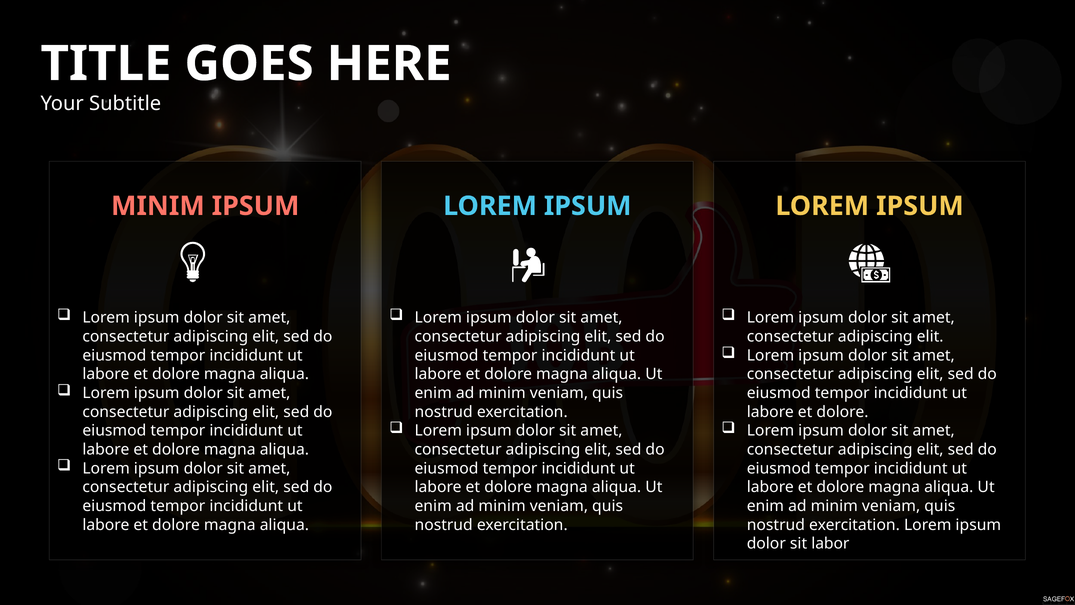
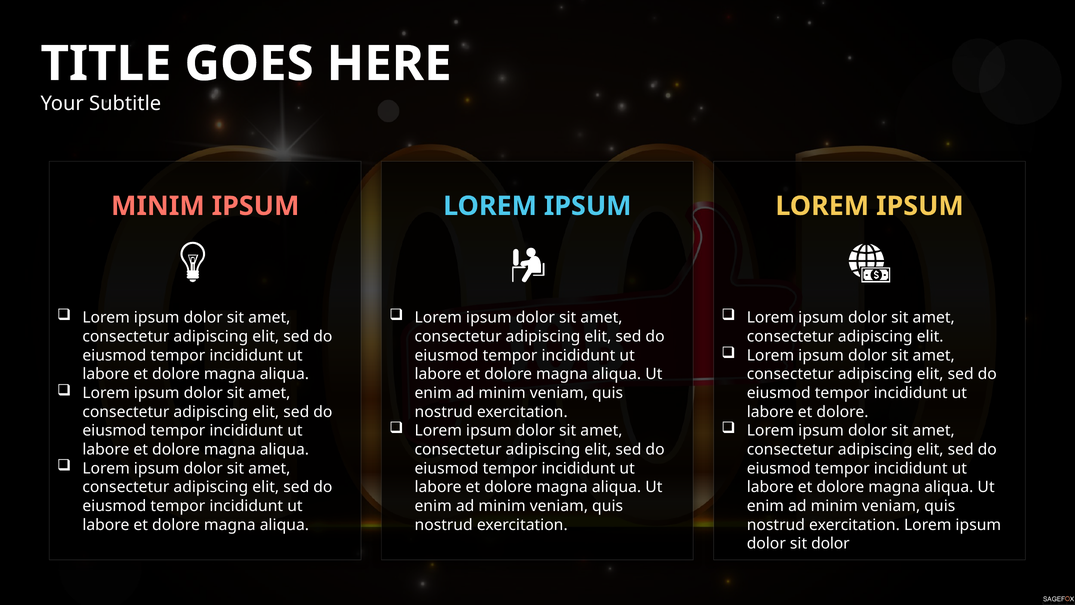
sit labor: labor -> dolor
